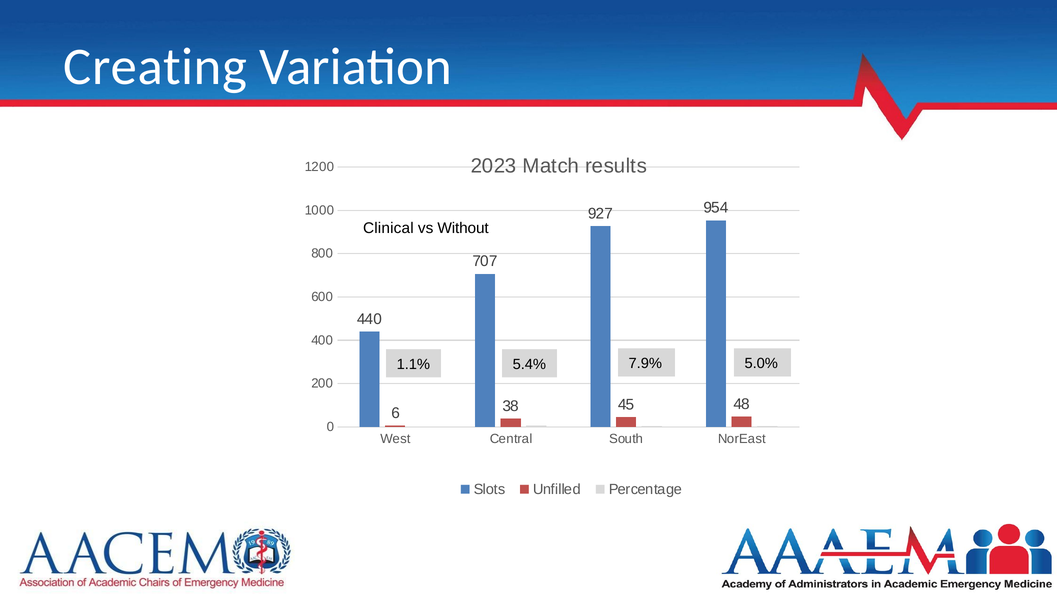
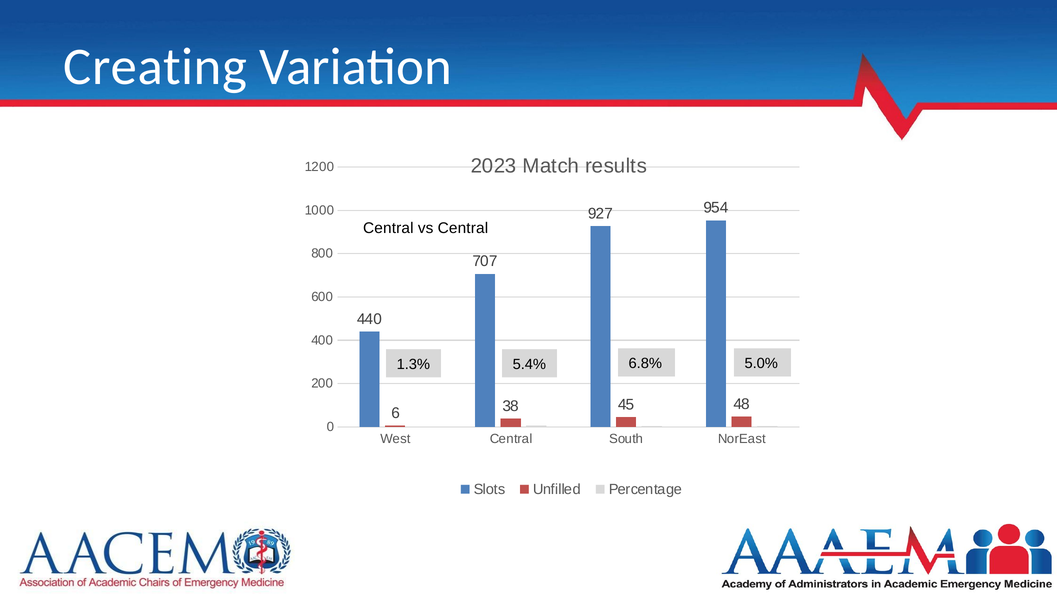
Clinical at (388, 228): Clinical -> Central
vs Without: Without -> Central
1.1%: 1.1% -> 1.3%
7.9%: 7.9% -> 6.8%
